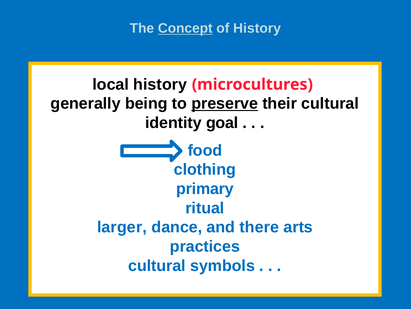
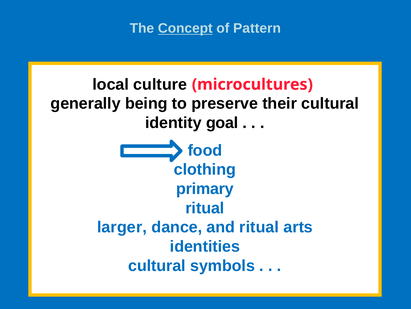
of History: History -> Pattern
local history: history -> culture
preserve underline: present -> none
and there: there -> ritual
practices: practices -> identities
